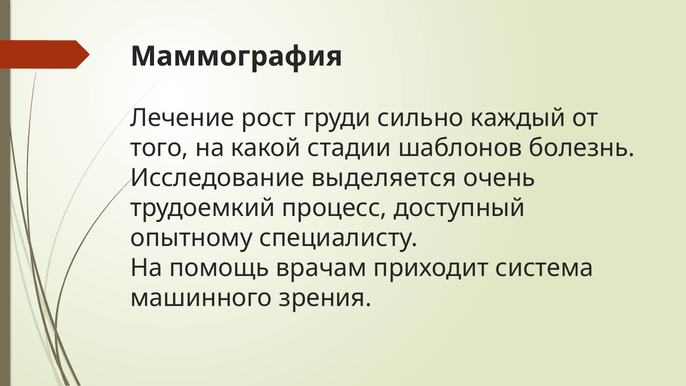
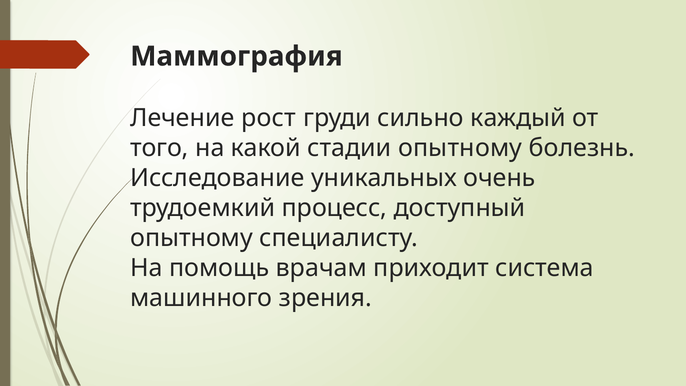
стадии шаблонов: шаблонов -> опытному
выделяется: выделяется -> уникальных
